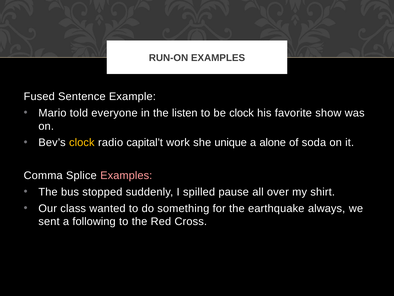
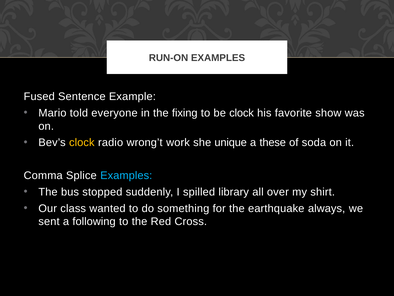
listen: listen -> fixing
capital’t: capital’t -> wrong’t
alone: alone -> these
Examples at (126, 175) colour: pink -> light blue
pause: pause -> library
